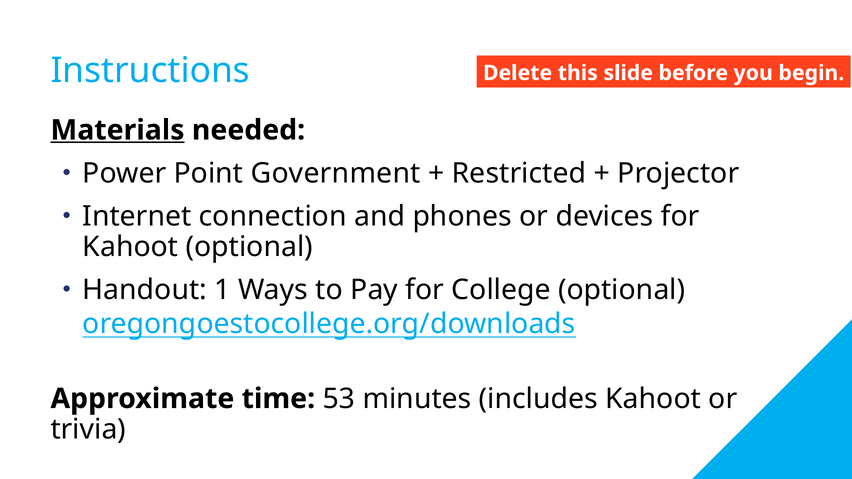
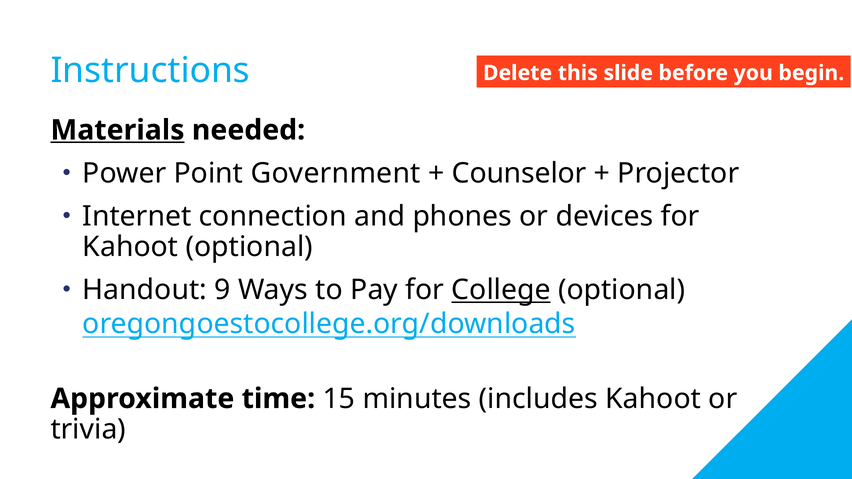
Restricted: Restricted -> Counselor
1: 1 -> 9
College underline: none -> present
53: 53 -> 15
